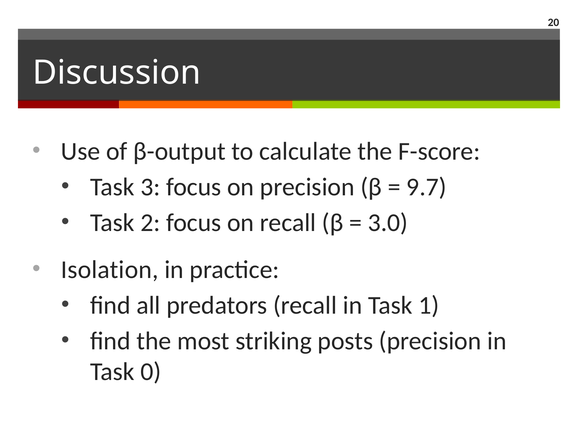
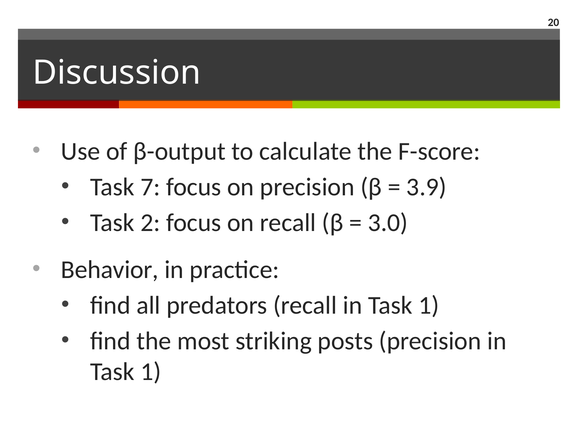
3: 3 -> 7
9.7: 9.7 -> 3.9
Isolation: Isolation -> Behavior
0 at (151, 372): 0 -> 1
